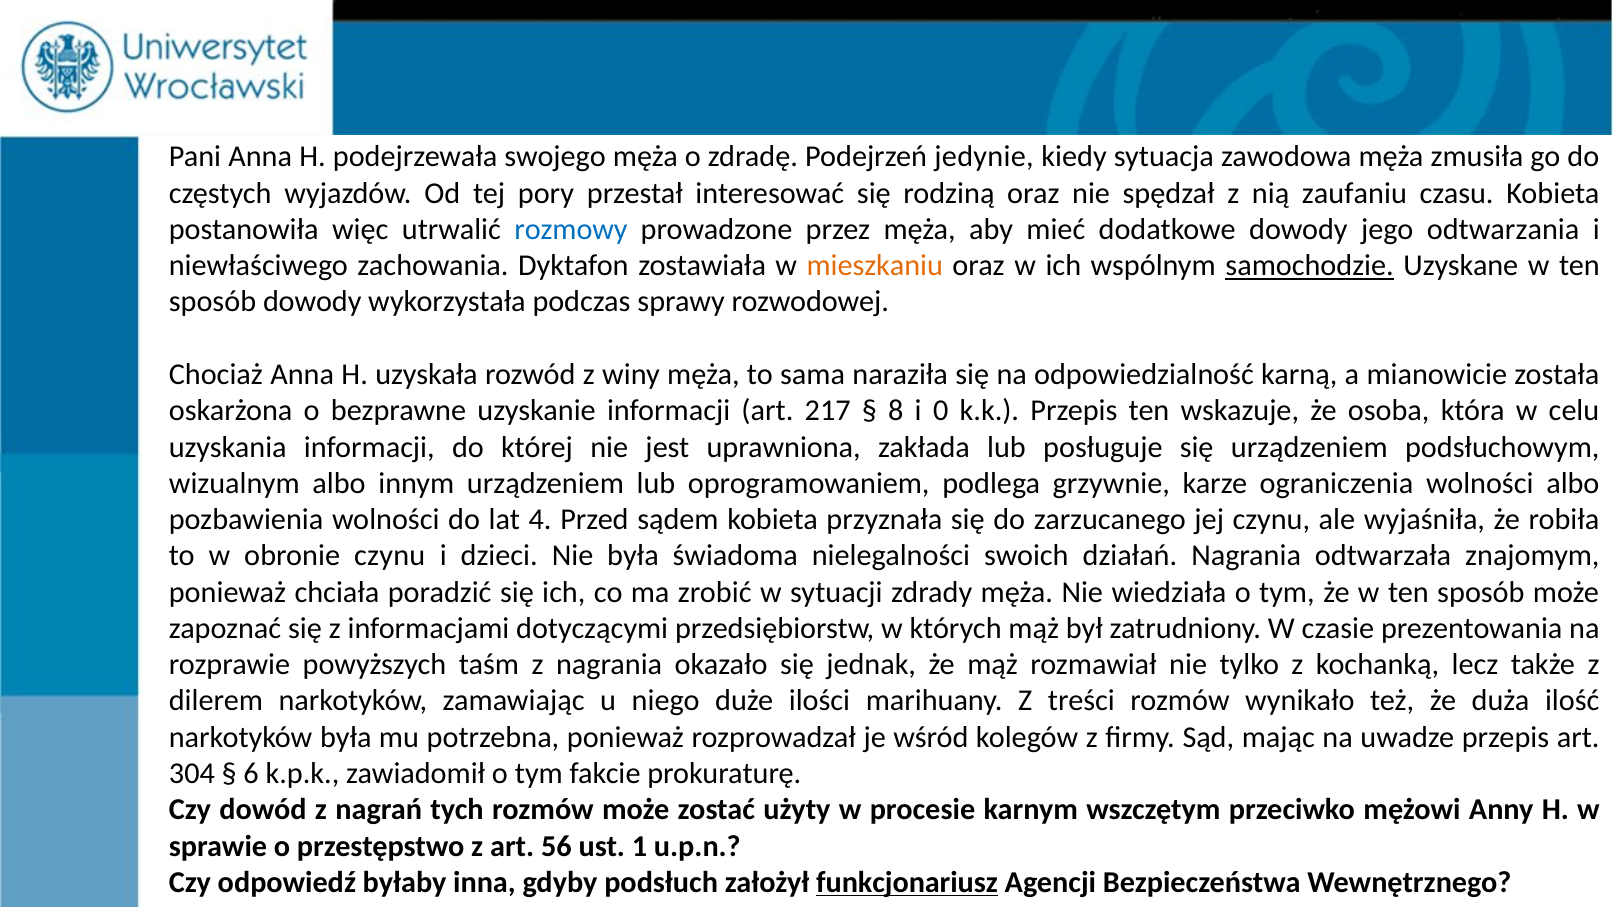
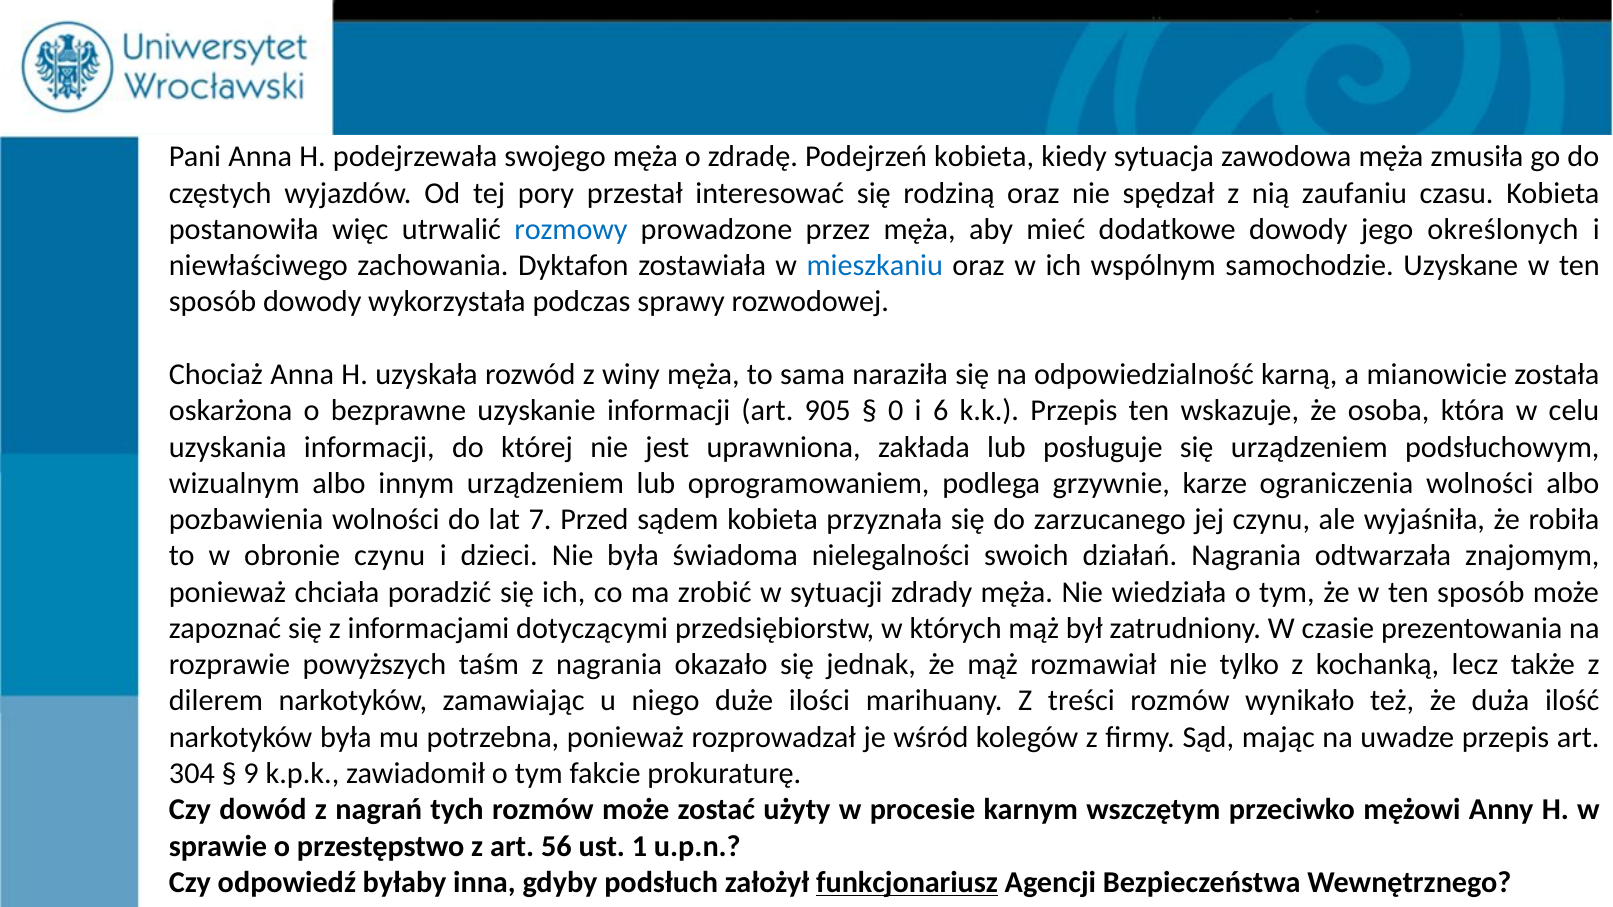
Podejrzeń jedynie: jedynie -> kobieta
odtwarzania: odtwarzania -> określonych
mieszkaniu colour: orange -> blue
samochodzie underline: present -> none
217: 217 -> 905
8: 8 -> 0
0: 0 -> 6
4: 4 -> 7
6: 6 -> 9
